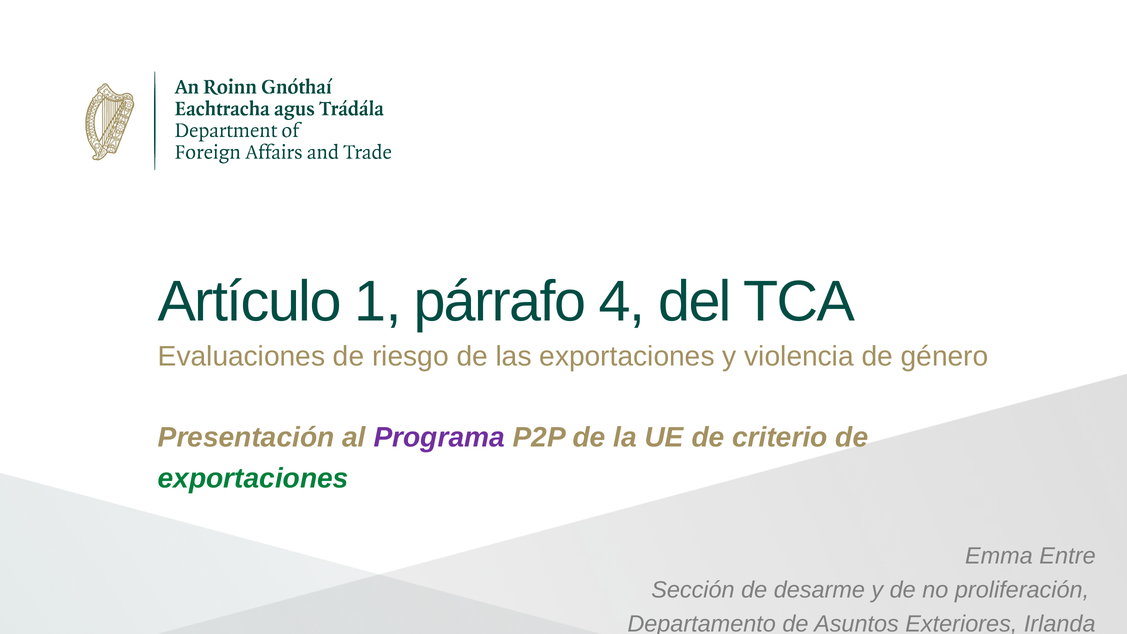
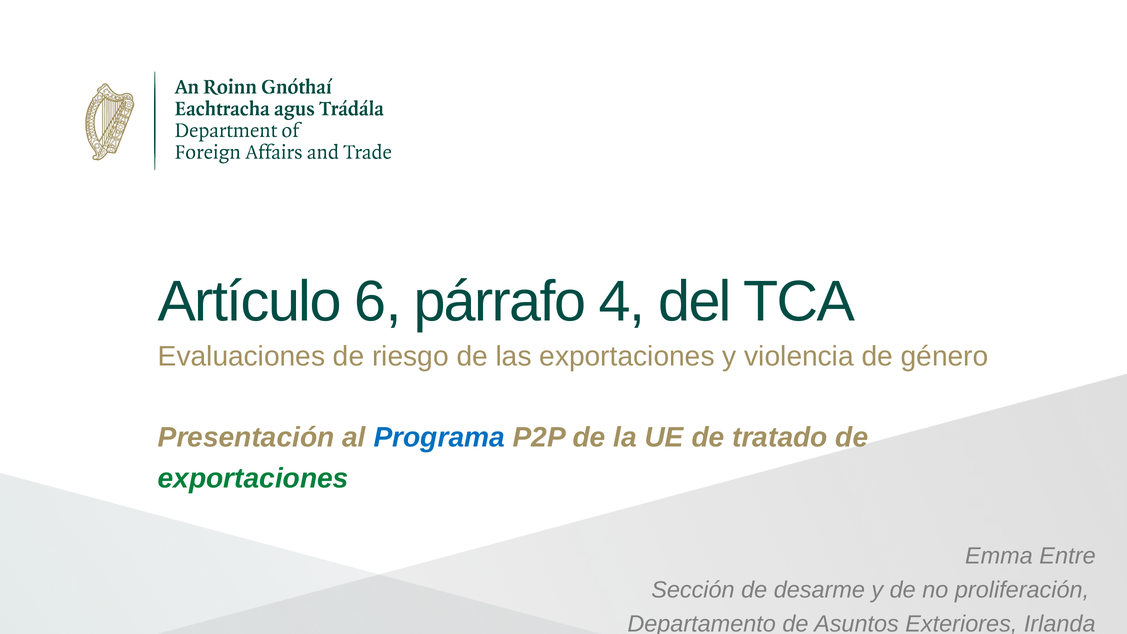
1: 1 -> 6
Programa colour: purple -> blue
criterio: criterio -> tratado
